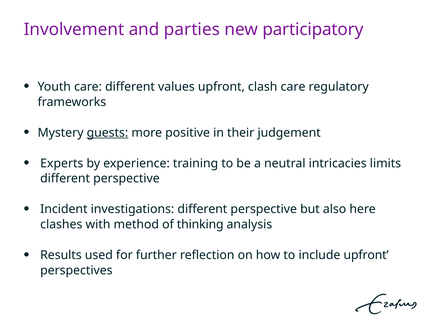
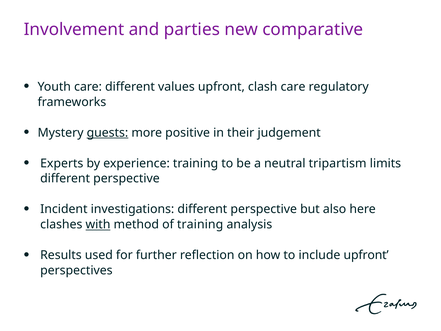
participatory: participatory -> comparative
intricacies: intricacies -> tripartism
with underline: none -> present
of thinking: thinking -> training
